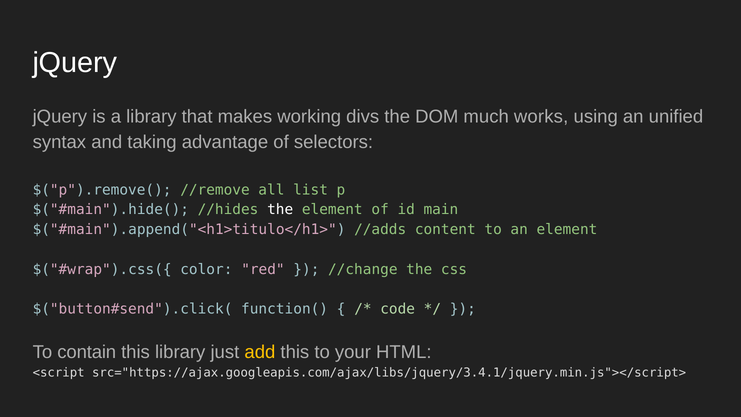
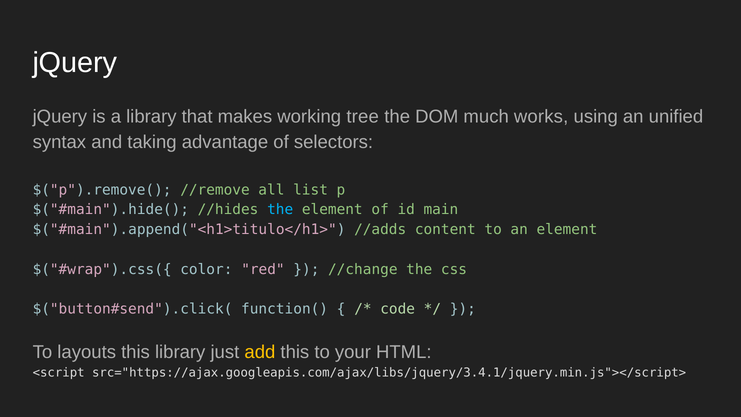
divs: divs -> tree
the at (280, 210) colour: white -> light blue
contain: contain -> layouts
